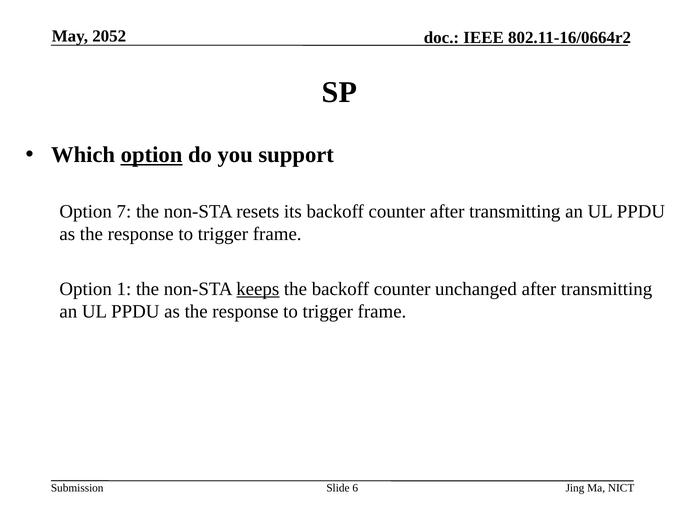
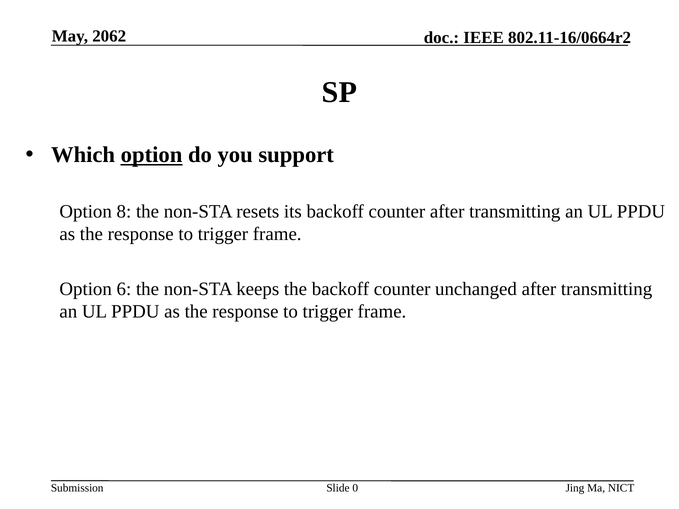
2052: 2052 -> 2062
7: 7 -> 8
1: 1 -> 6
keeps underline: present -> none
6: 6 -> 0
